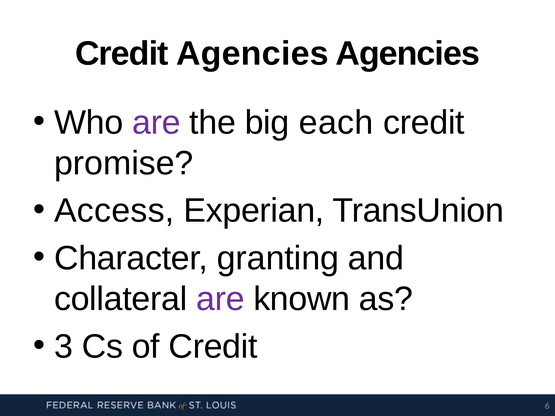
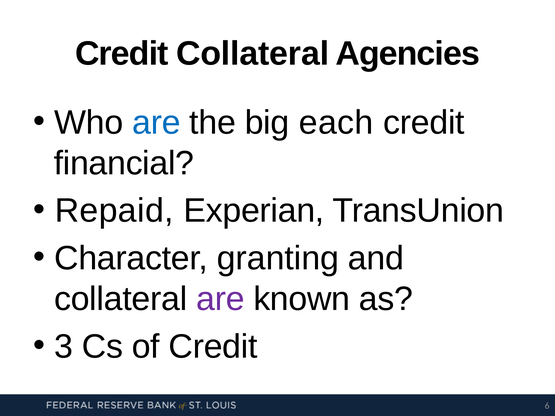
Credit Agencies: Agencies -> Collateral
are at (156, 123) colour: purple -> blue
promise: promise -> financial
Access: Access -> Repaid
